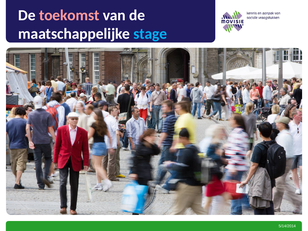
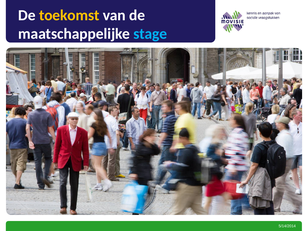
toekomst colour: pink -> yellow
